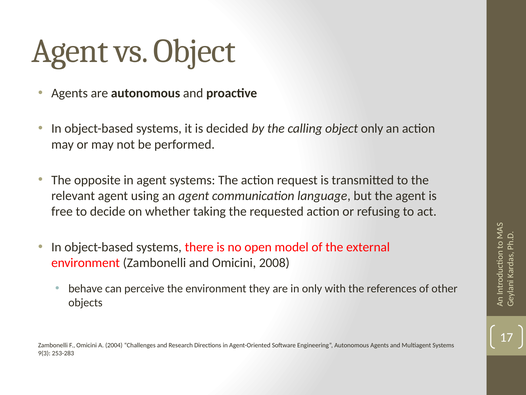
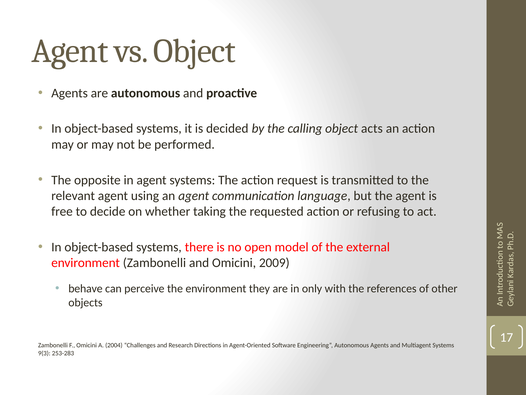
object only: only -> acts
2008: 2008 -> 2009
